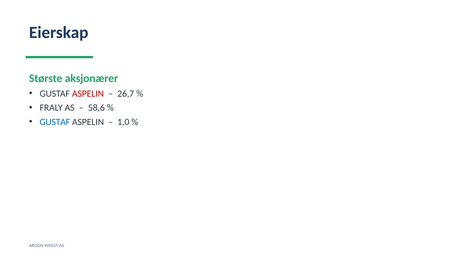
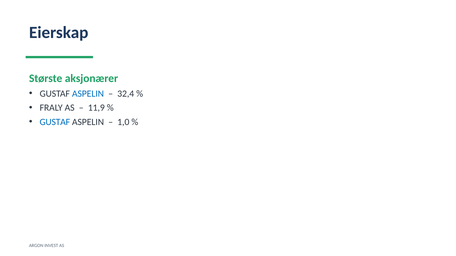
ASPELIN at (88, 94) colour: red -> blue
26,7: 26,7 -> 32,4
58,6: 58,6 -> 11,9
